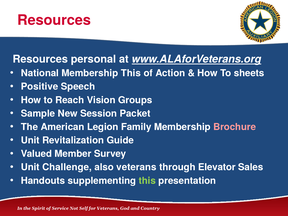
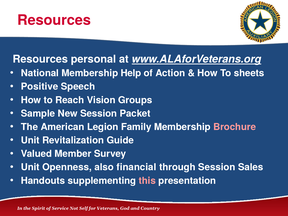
Membership This: This -> Help
Challenge: Challenge -> Openness
also veterans: veterans -> financial
through Elevator: Elevator -> Session
this at (147, 181) colour: light green -> pink
